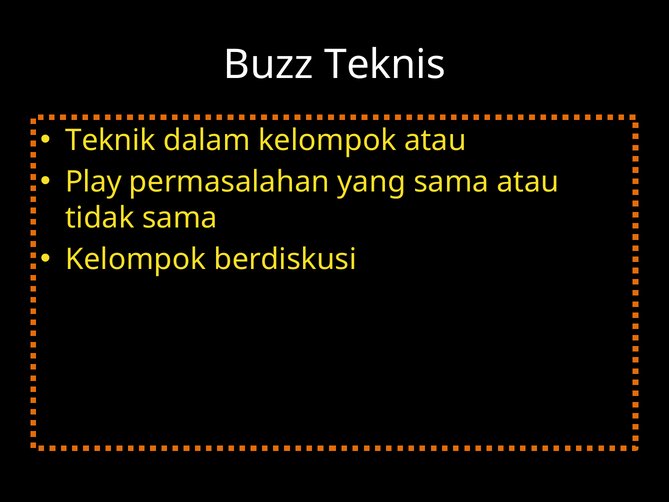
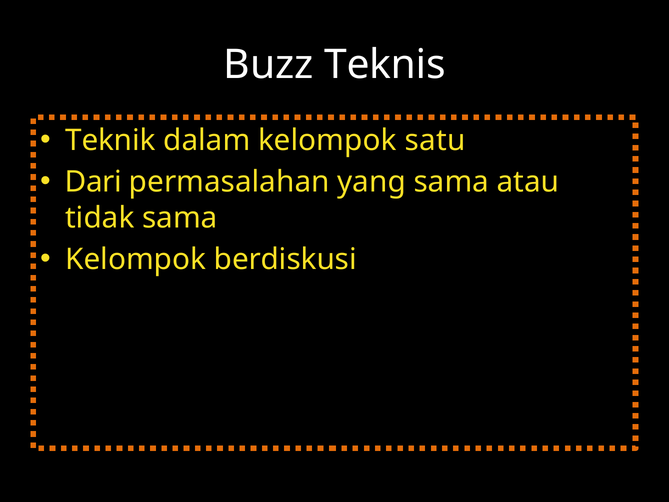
kelompok atau: atau -> satu
Play: Play -> Dari
